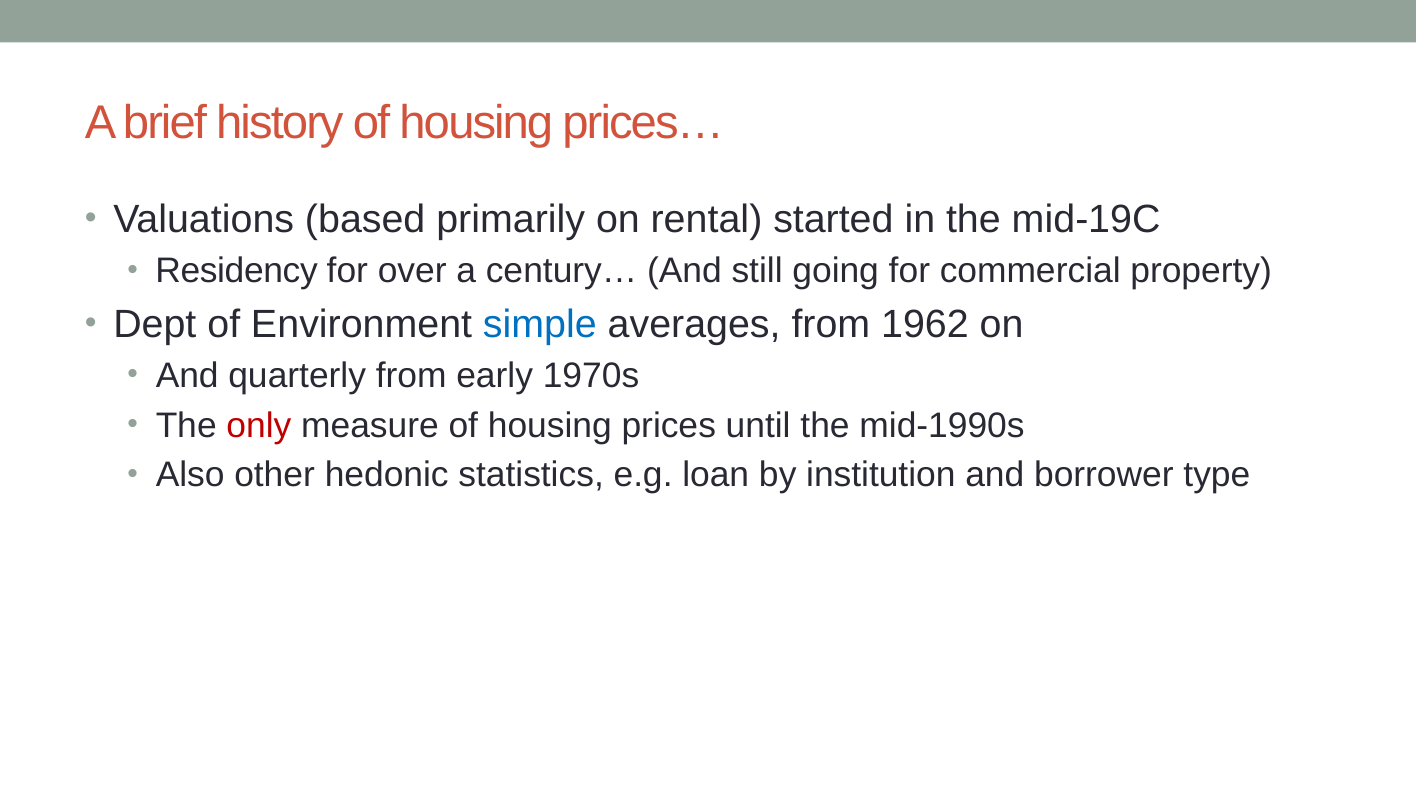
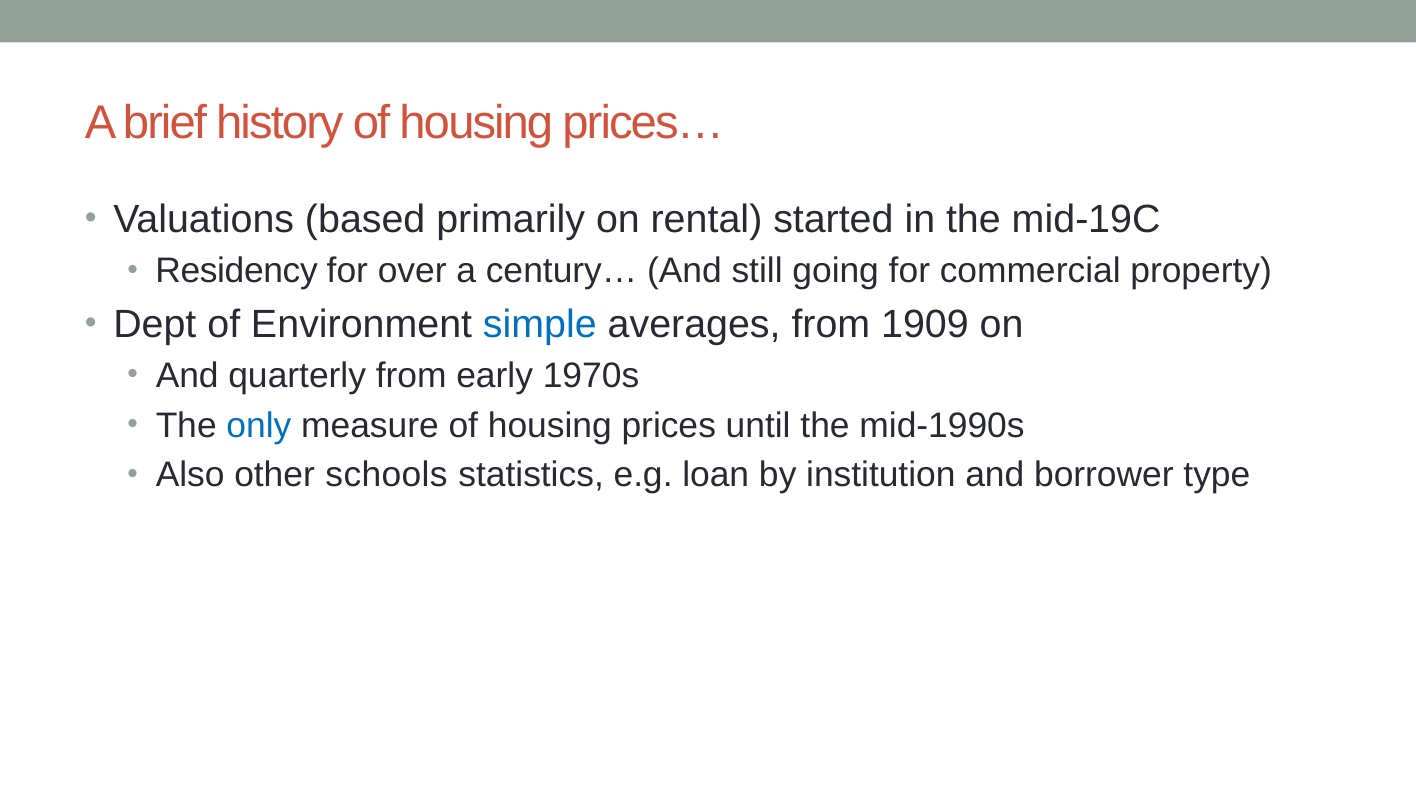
1962: 1962 -> 1909
only colour: red -> blue
hedonic: hedonic -> schools
